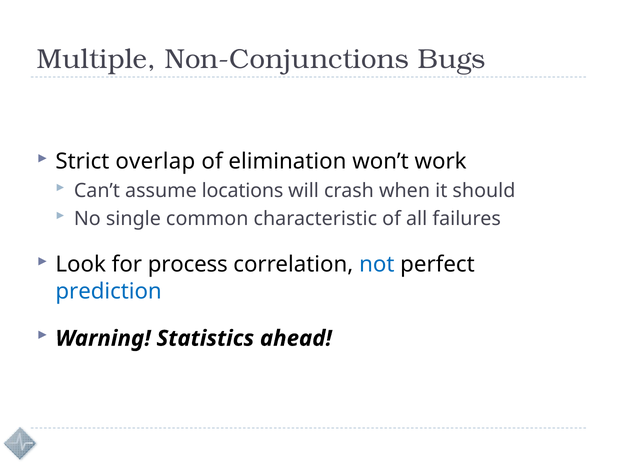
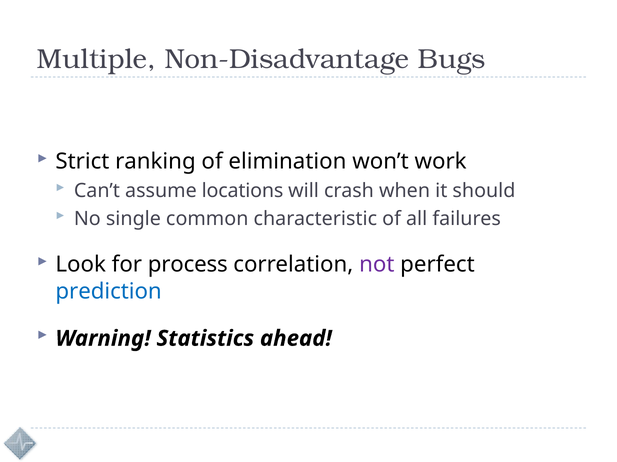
Non-Conjunctions: Non-Conjunctions -> Non-Disadvantage
overlap: overlap -> ranking
not colour: blue -> purple
